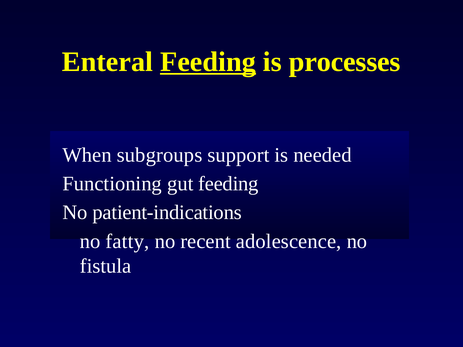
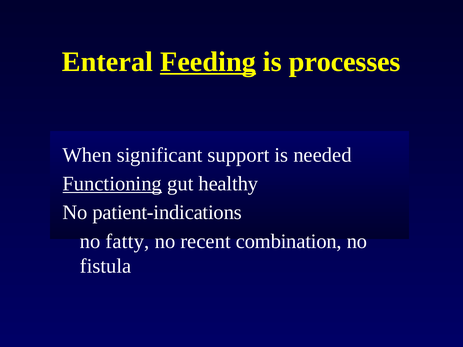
subgroups: subgroups -> significant
Functioning underline: none -> present
gut feeding: feeding -> healthy
adolescence: adolescence -> combination
